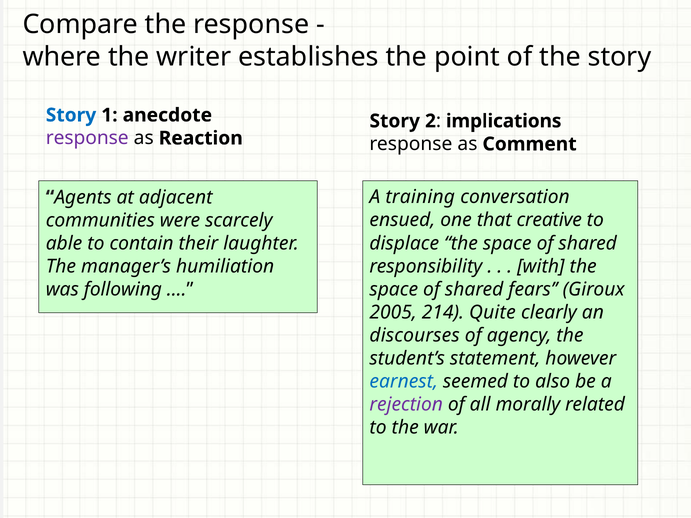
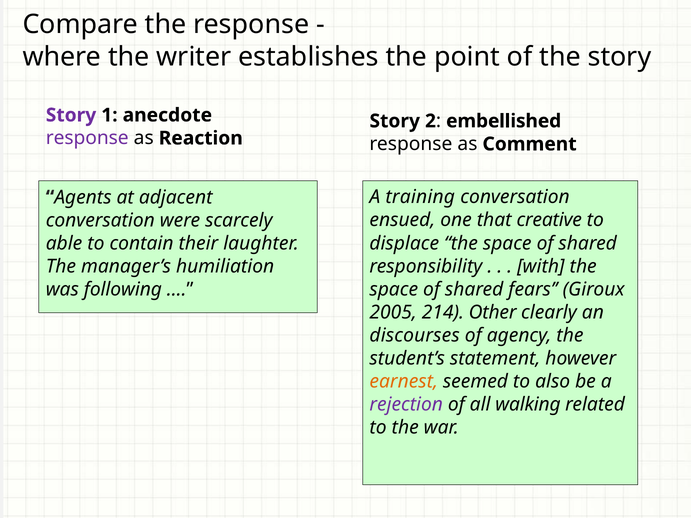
Story at (71, 115) colour: blue -> purple
implications: implications -> embellished
communities at (100, 220): communities -> conversation
Quite: Quite -> Other
earnest colour: blue -> orange
morally: morally -> walking
